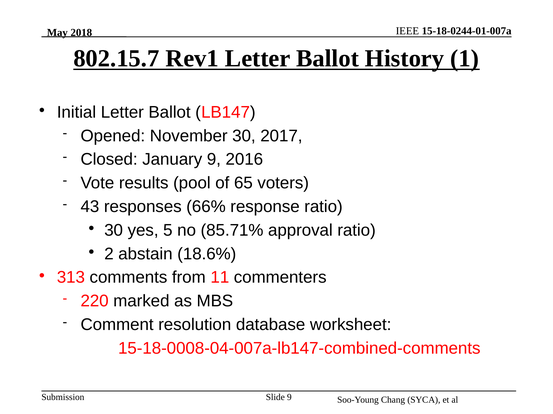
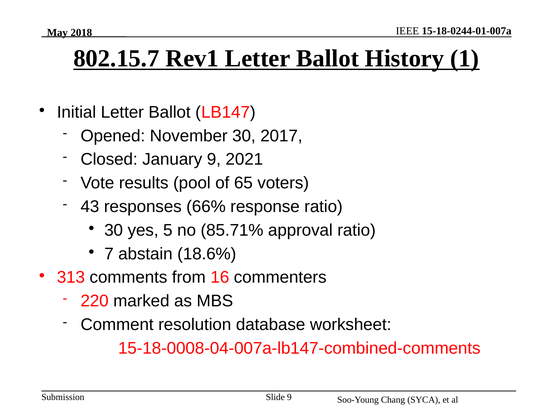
2016: 2016 -> 2021
2: 2 -> 7
11: 11 -> 16
